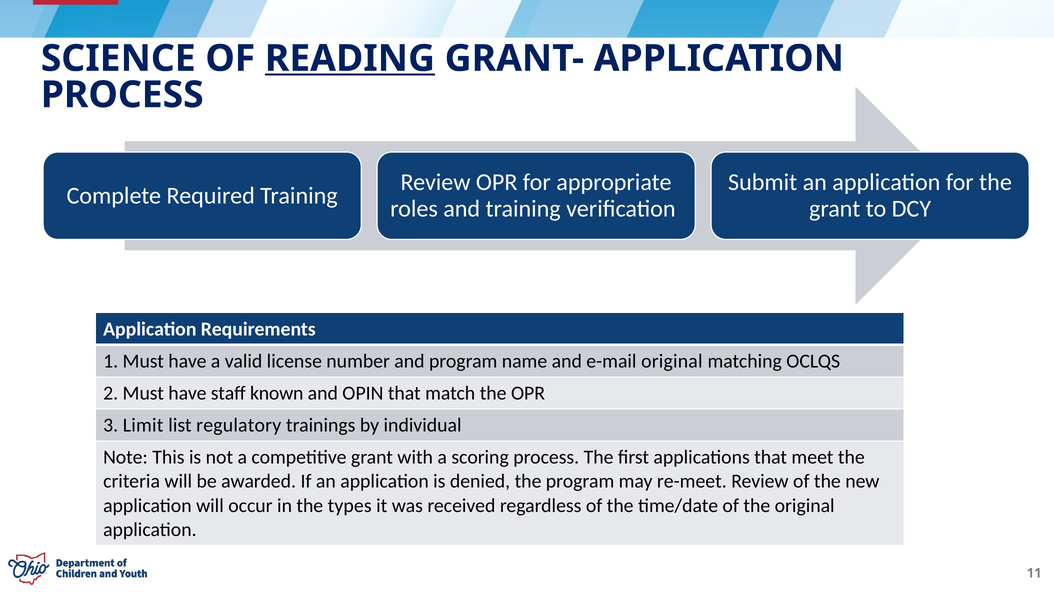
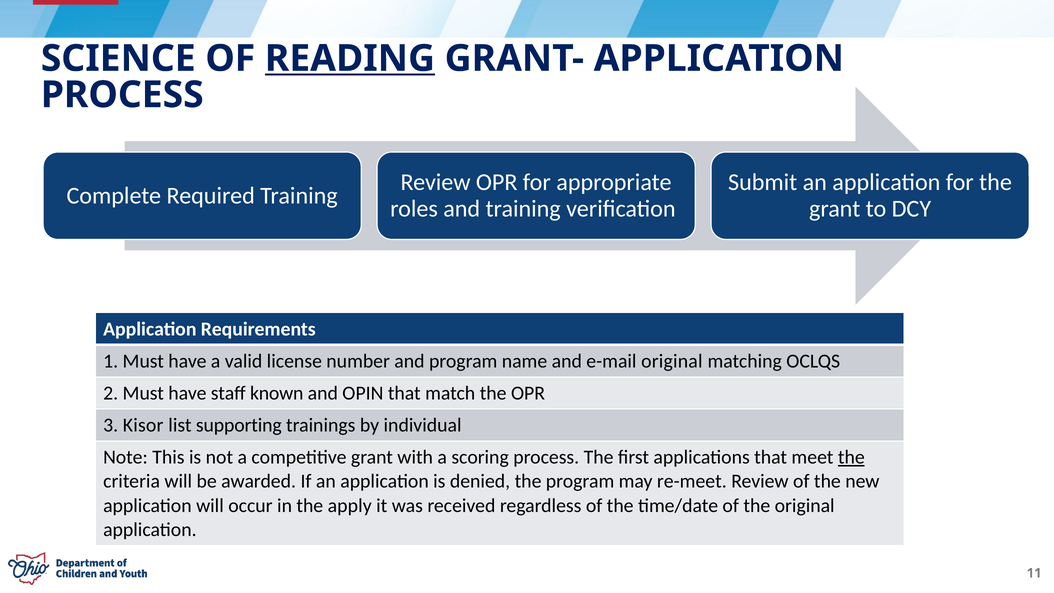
Limit: Limit -> Kisor
regulatory: regulatory -> supporting
the at (851, 457) underline: none -> present
types: types -> apply
